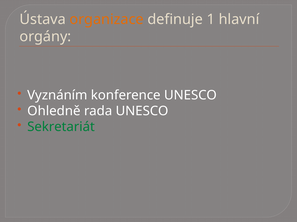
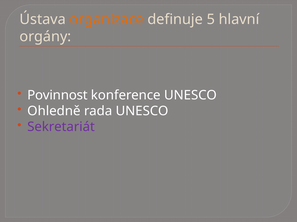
1: 1 -> 5
Vyznáním: Vyznáním -> Povinnost
Sekretariát colour: green -> purple
